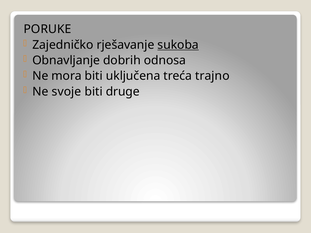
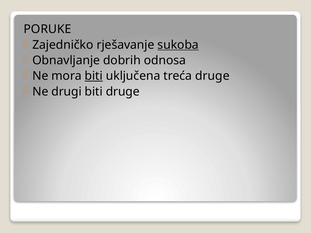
biti at (94, 76) underline: none -> present
treća trajno: trajno -> druge
svoje: svoje -> drugi
